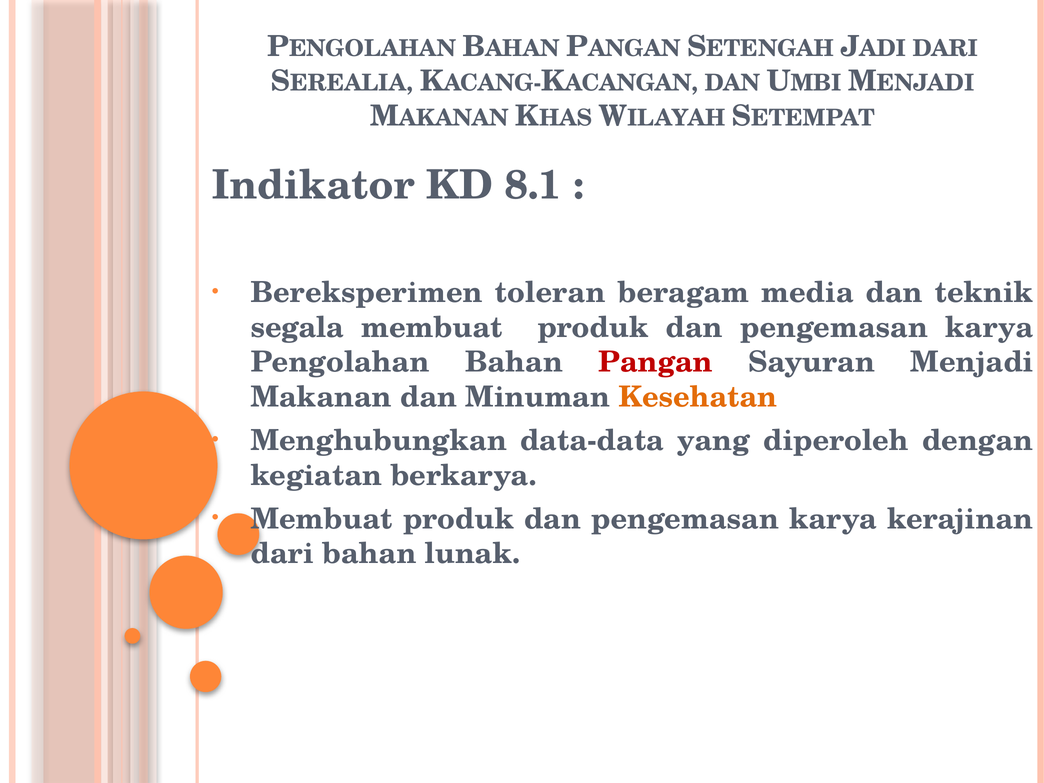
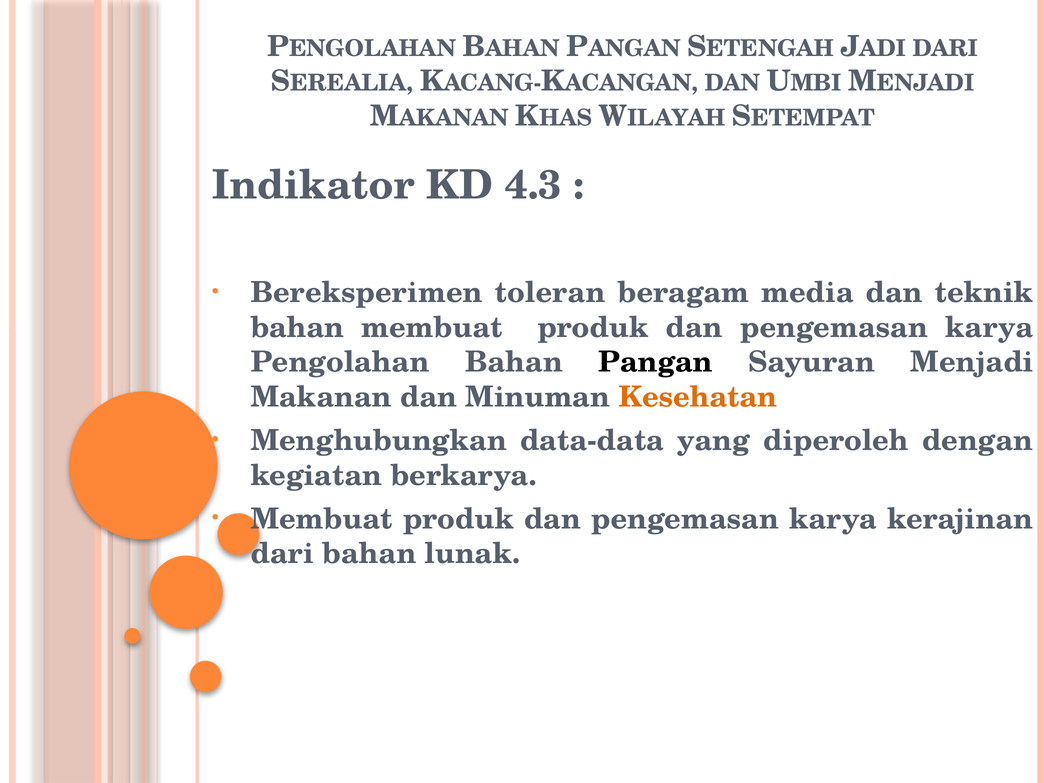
8.1: 8.1 -> 4.3
segala at (297, 327): segala -> bahan
Pangan colour: red -> black
